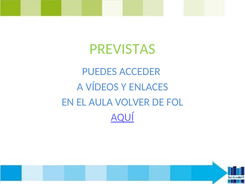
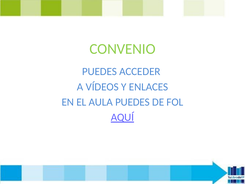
PREVISTAS: PREVISTAS -> CONVENIO
AULA VOLVER: VOLVER -> PUEDES
